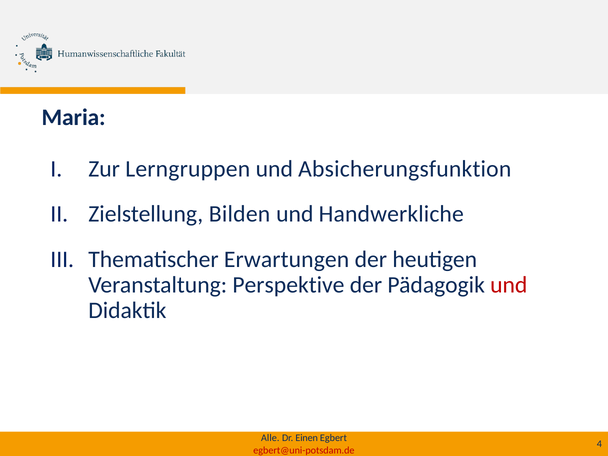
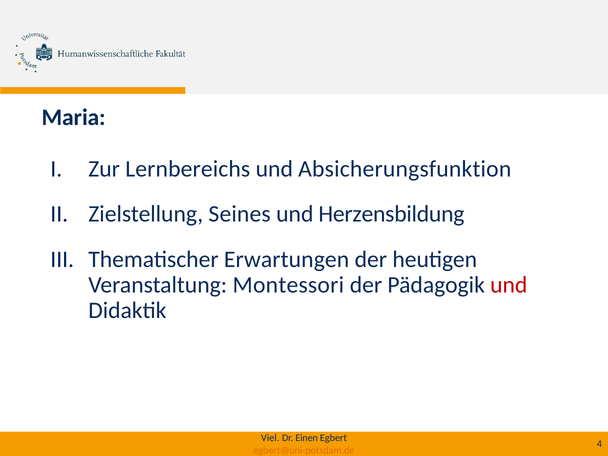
Lerngruppen: Lerngruppen -> Lernbereichs
Bilden: Bilden -> Seines
Handwerkliche: Handwerkliche -> Herzensbildung
Perspektive: Perspektive -> Montessori
Alle: Alle -> Viel
egbert@uni-potsdam.de colour: red -> orange
